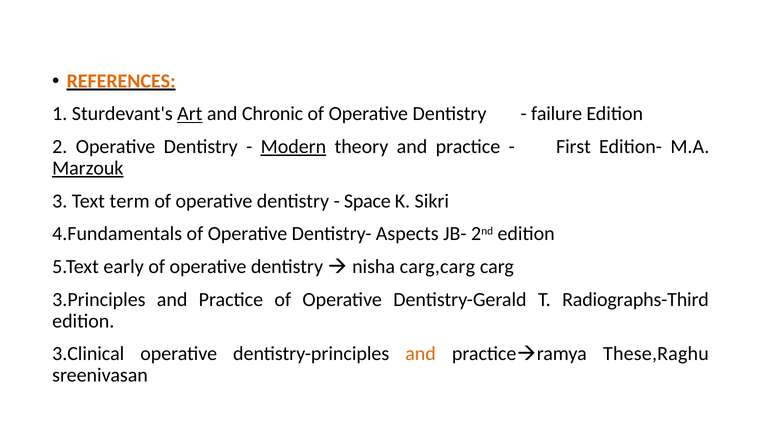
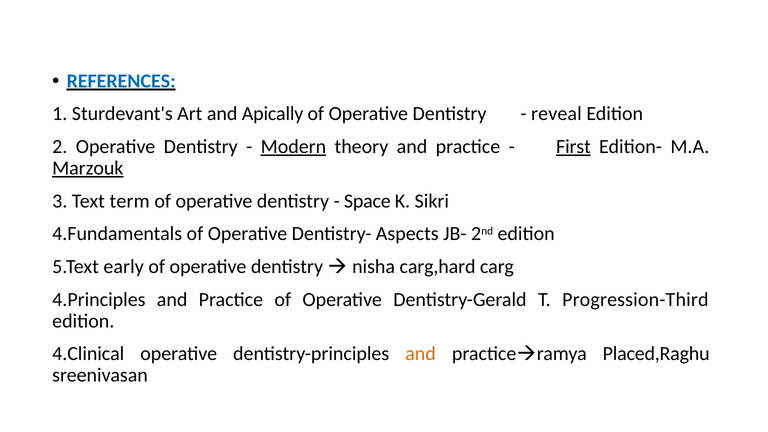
REFERENCES colour: orange -> blue
Art underline: present -> none
Chronic: Chronic -> Apically
failure: failure -> reveal
First underline: none -> present
carg,carg: carg,carg -> carg,hard
3.Principles: 3.Principles -> 4.Principles
Radiographs-Third: Radiographs-Third -> Progression-Third
3.Clinical: 3.Clinical -> 4.Clinical
These,Raghu: These,Raghu -> Placed,Raghu
